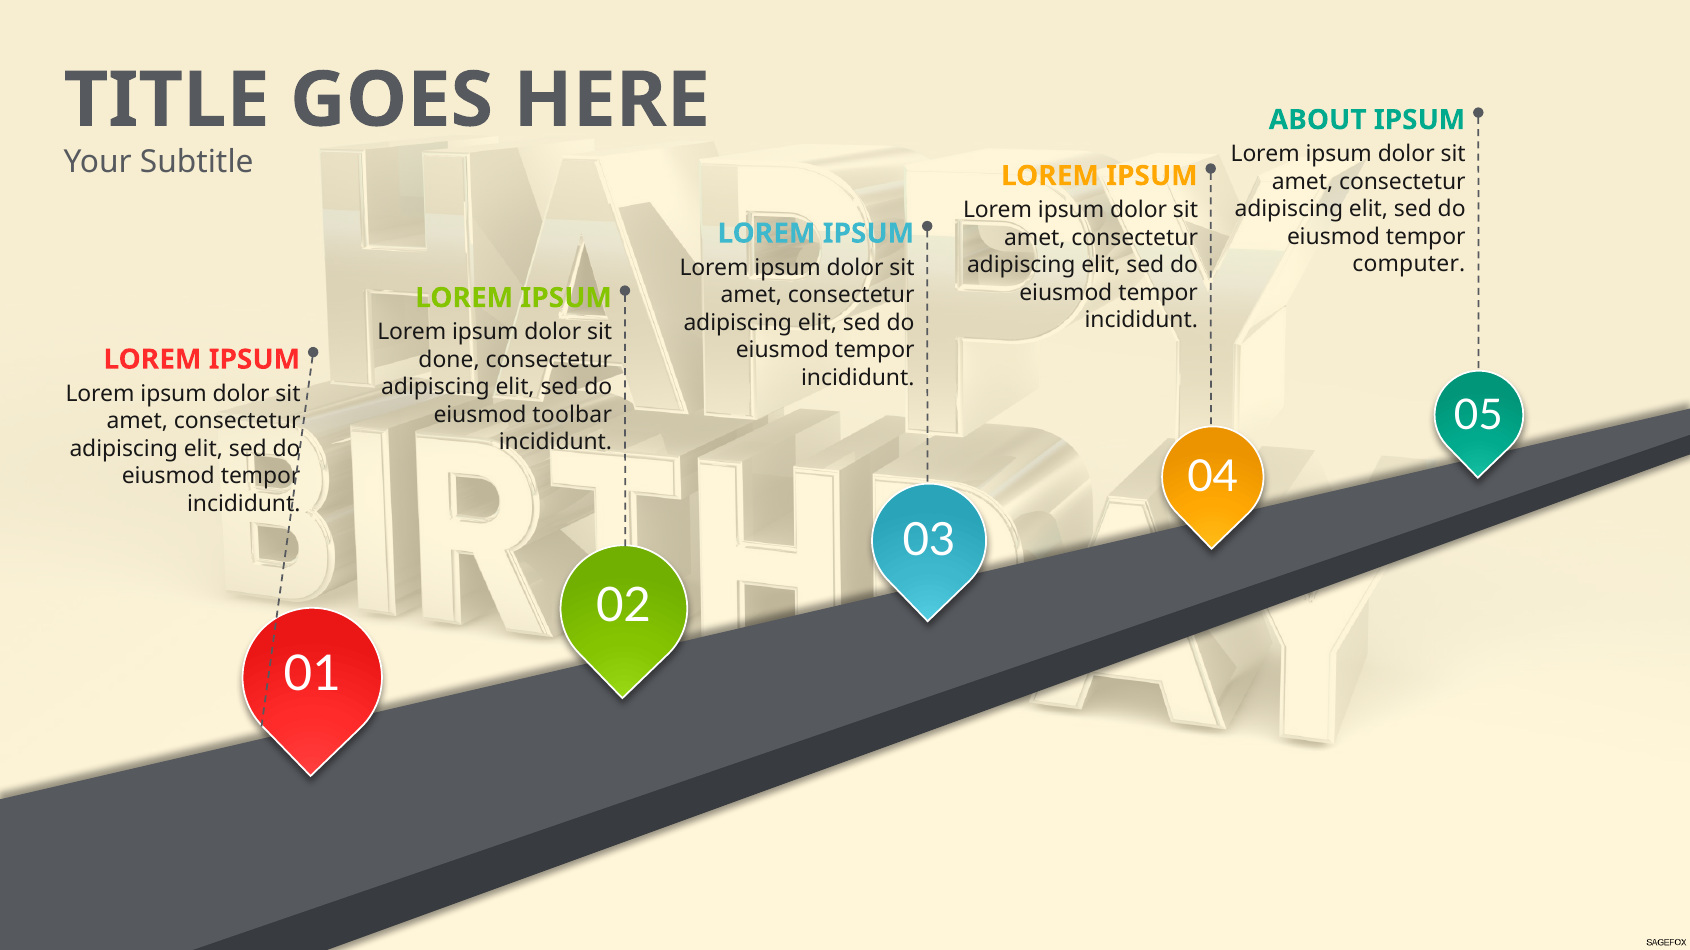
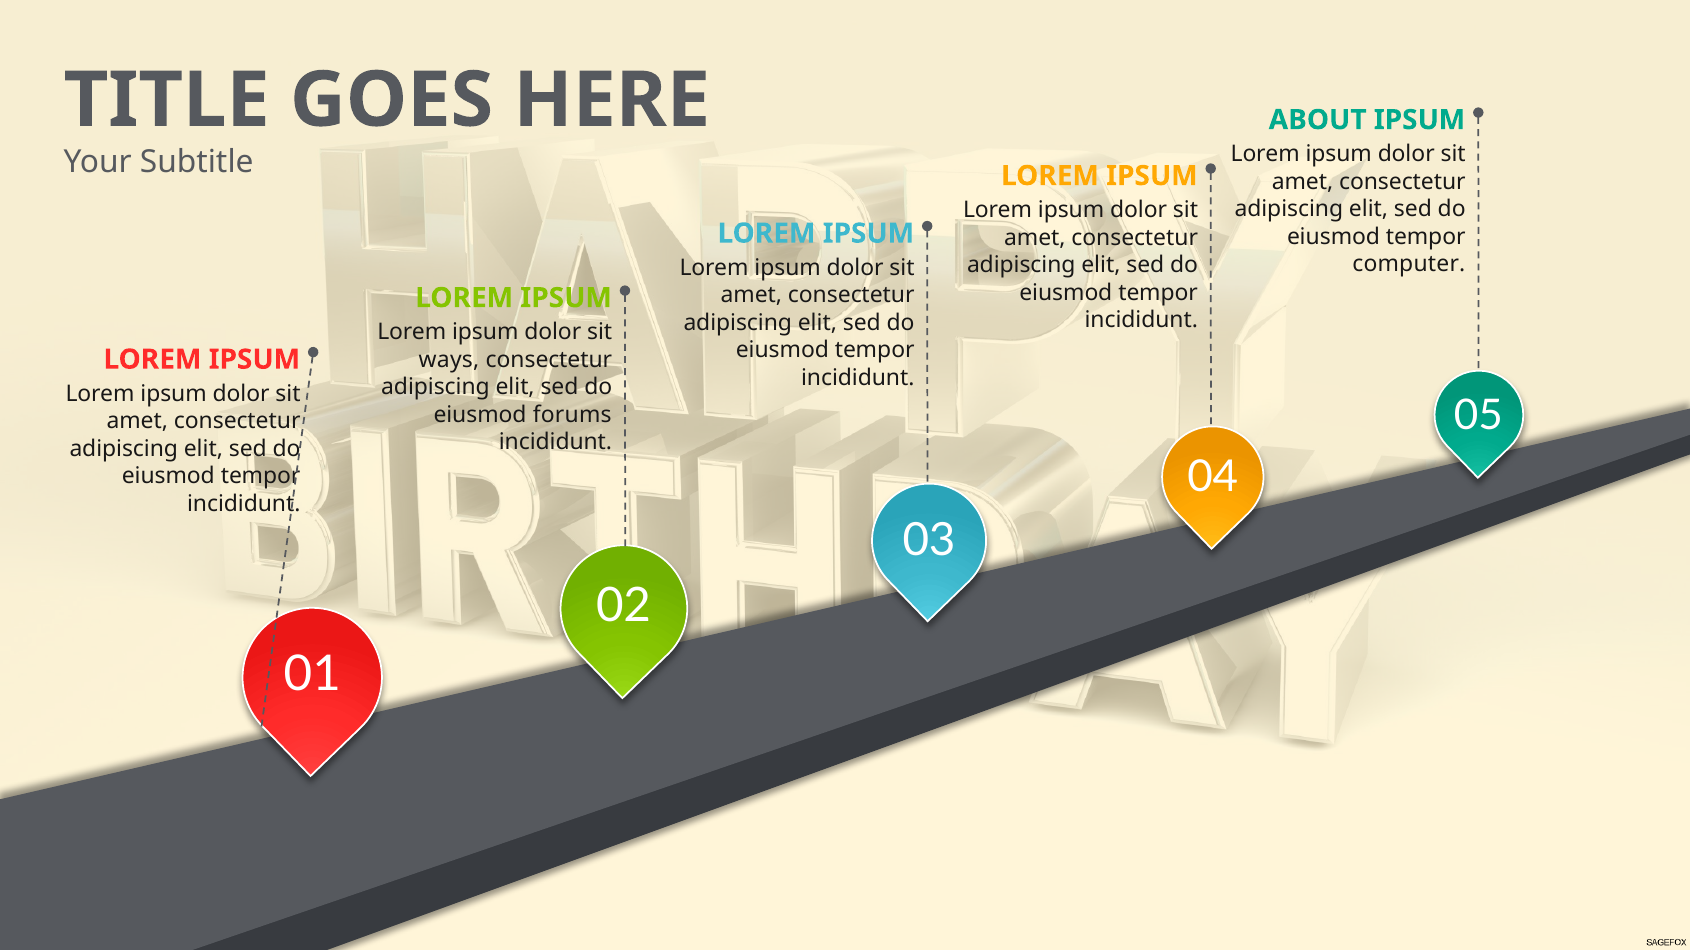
done: done -> ways
toolbar: toolbar -> forums
